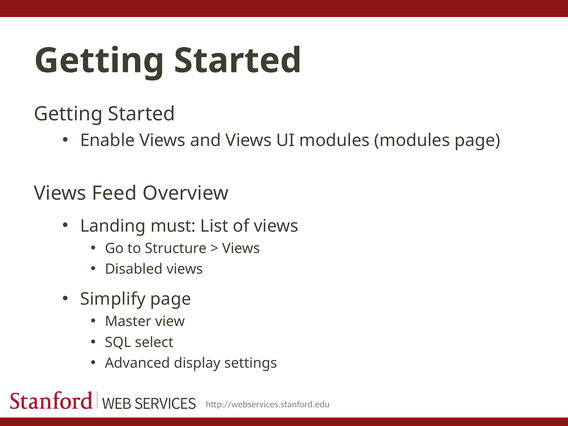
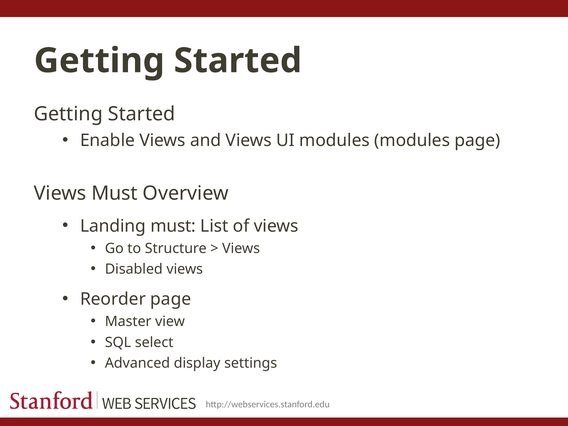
Views Feed: Feed -> Must
Simplify: Simplify -> Reorder
